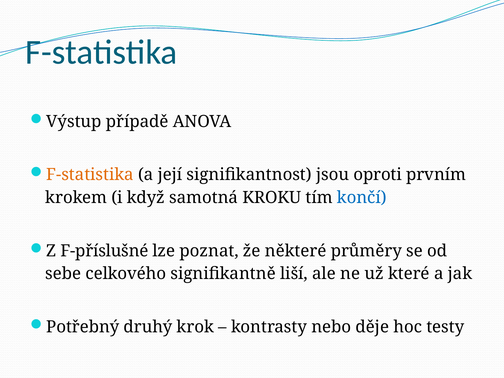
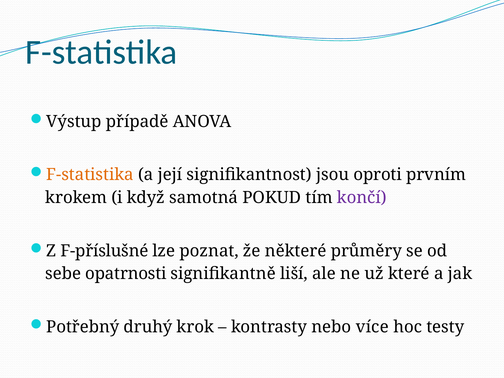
KROKU: KROKU -> POKUD
končí colour: blue -> purple
celkového: celkového -> opatrnosti
děje: děje -> více
